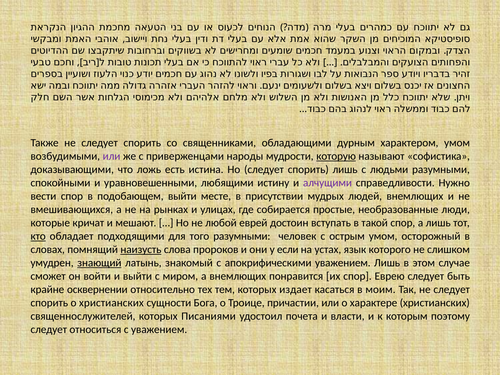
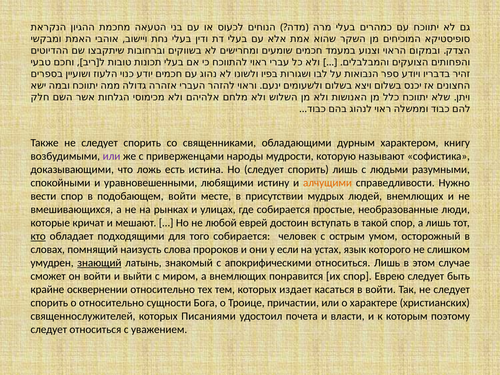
характером умом: умом -> книгу
которую underline: present -> none
алчущими colour: purple -> orange
подобающем выйти: выйти -> войти
того разумными: разумными -> собирается
наизусть underline: present -> none
апокрифическими уважением: уважением -> относиться
в моим: моим -> войти
о христианских: христианских -> относительно
